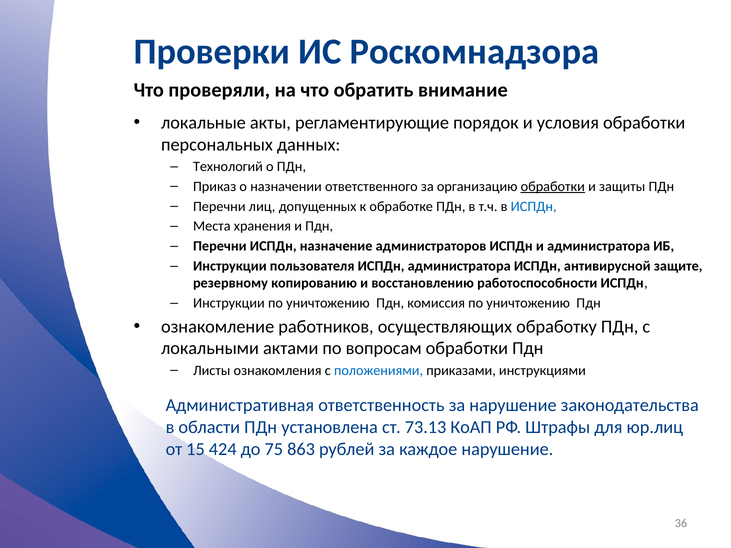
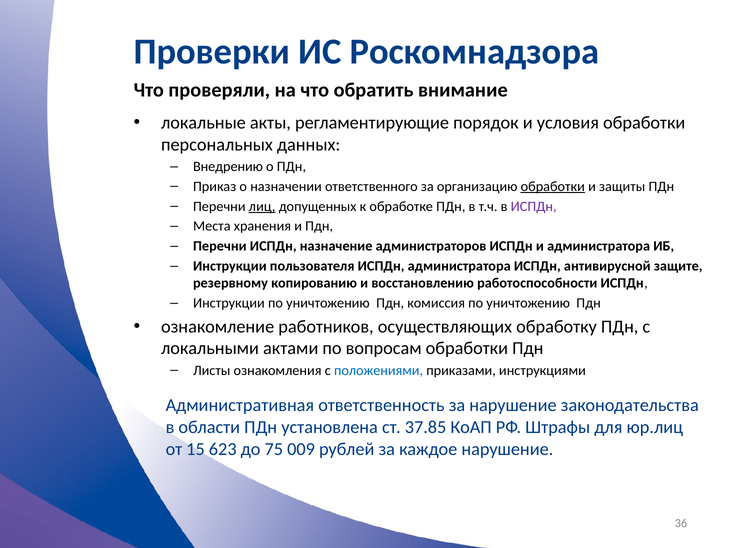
Технологий: Технологий -> Внедрению
лиц underline: none -> present
ИСПДн at (534, 206) colour: blue -> purple
73.13: 73.13 -> 37.85
424: 424 -> 623
863: 863 -> 009
